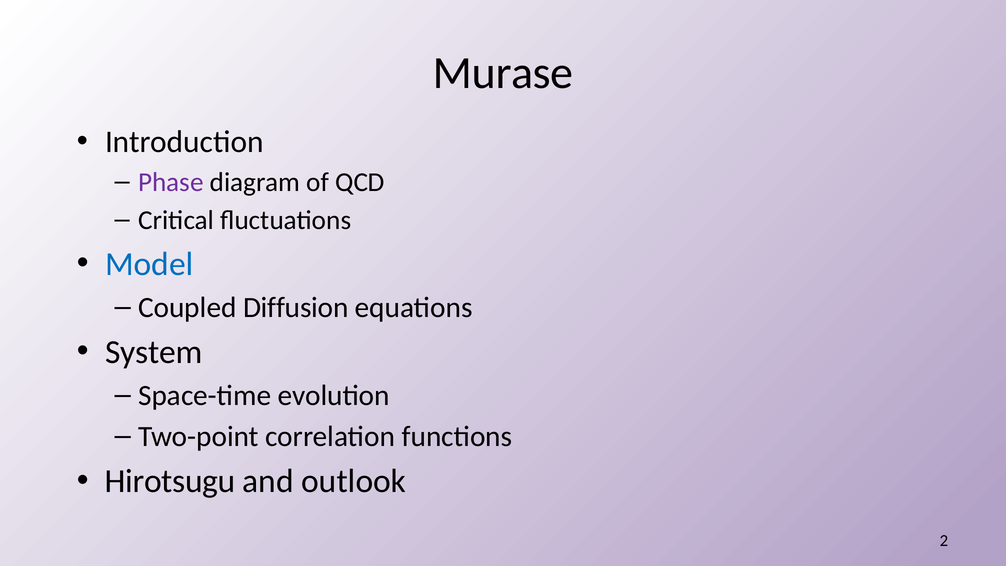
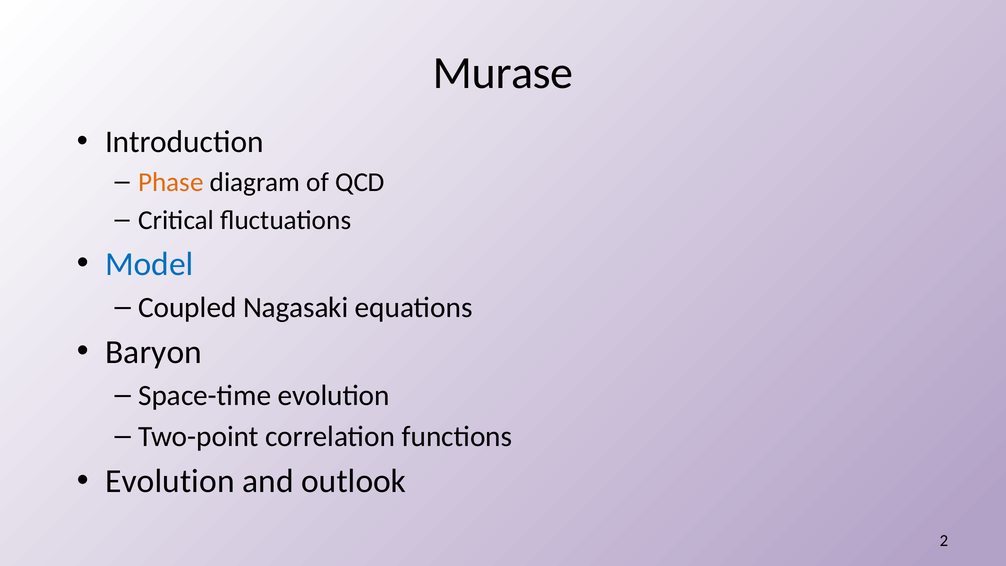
Phase colour: purple -> orange
Diffusion: Diffusion -> Nagasaki
System: System -> Baryon
Hirotsugu at (170, 481): Hirotsugu -> Evolution
